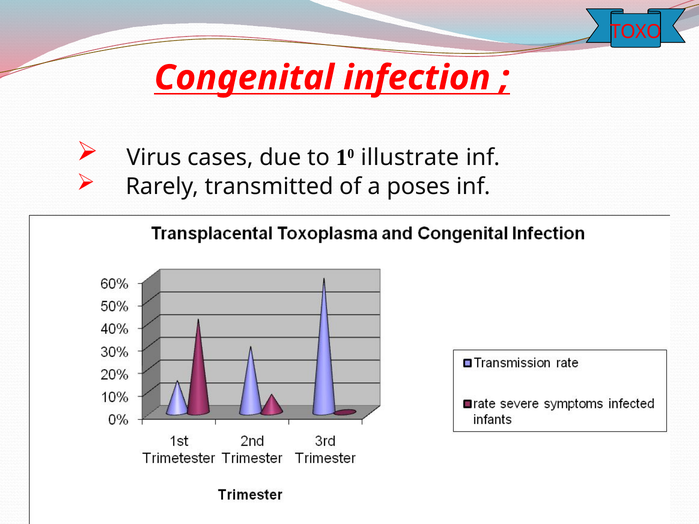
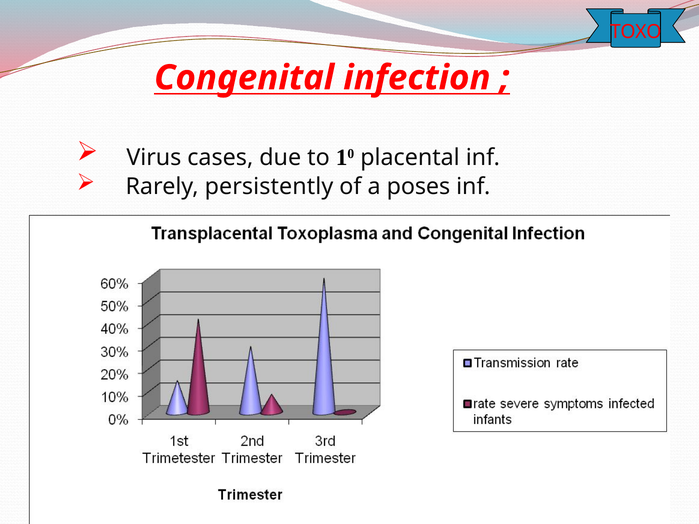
illustrate: illustrate -> placental
transmitted: transmitted -> persistently
